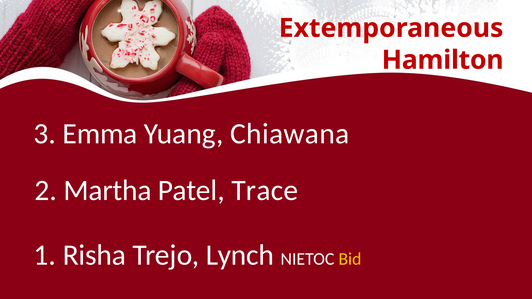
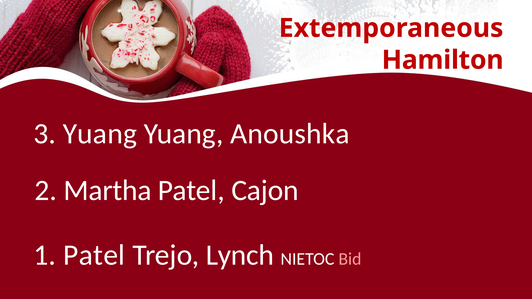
3 Emma: Emma -> Yuang
Chiawana: Chiawana -> Anoushka
Trace: Trace -> Cajon
1 Risha: Risha -> Patel
Bid colour: yellow -> pink
